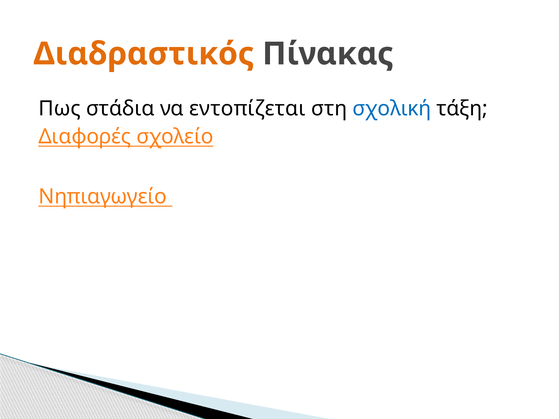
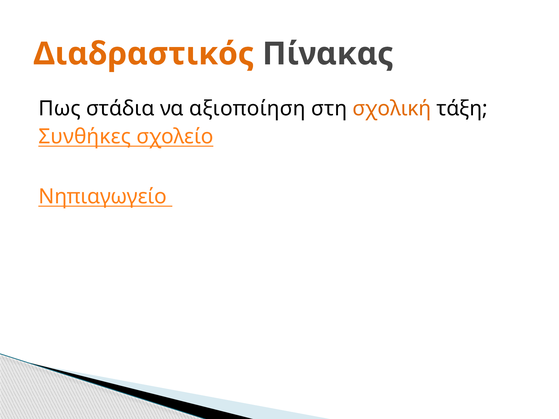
εντοπίζεται: εντοπίζεται -> αξιοποίηση
σχολική colour: blue -> orange
Διαφορές: Διαφορές -> Συνθήκες
